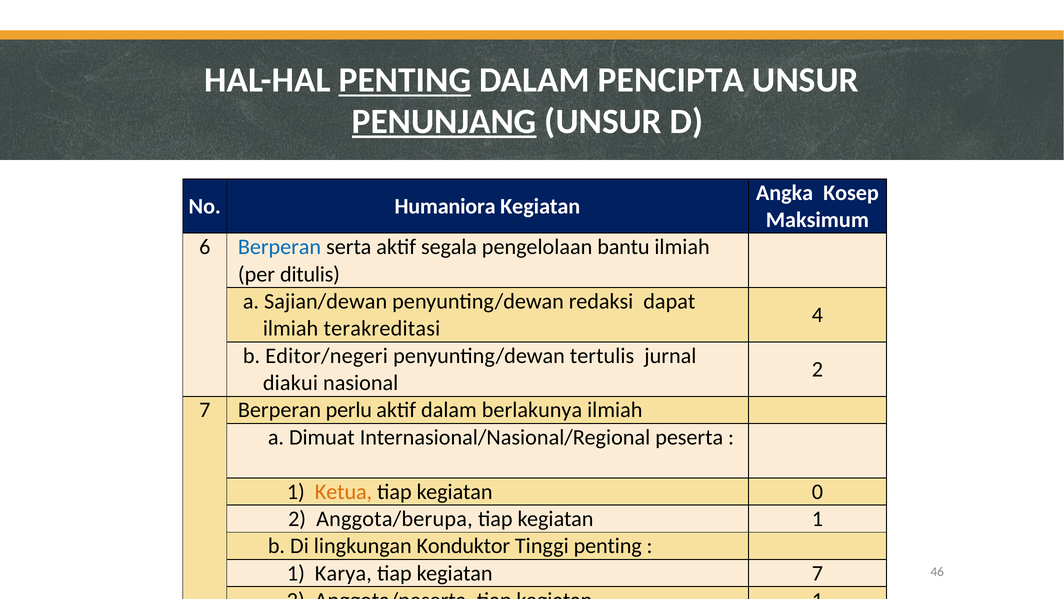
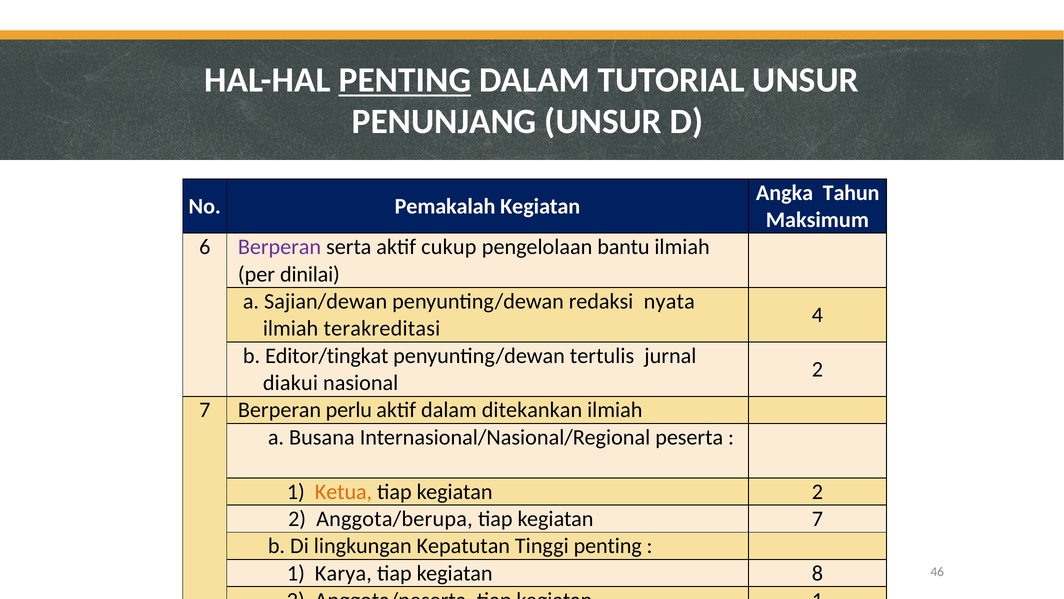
PENCIPTA: PENCIPTA -> TUTORIAL
PENUNJANG underline: present -> none
Kosep: Kosep -> Tahun
Humaniora: Humaniora -> Pemakalah
Berperan at (280, 247) colour: blue -> purple
segala: segala -> cukup
ditulis: ditulis -> dinilai
dapat: dapat -> nyata
Editor/negeri: Editor/negeri -> Editor/tingkat
berlakunya: berlakunya -> ditekankan
Dimuat: Dimuat -> Busana
kegiatan 0: 0 -> 2
1 at (817, 518): 1 -> 7
Konduktor: Konduktor -> Kepatutan
kegiatan 7: 7 -> 8
